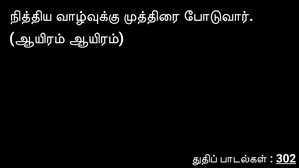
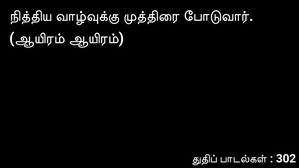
302 underline: present -> none
